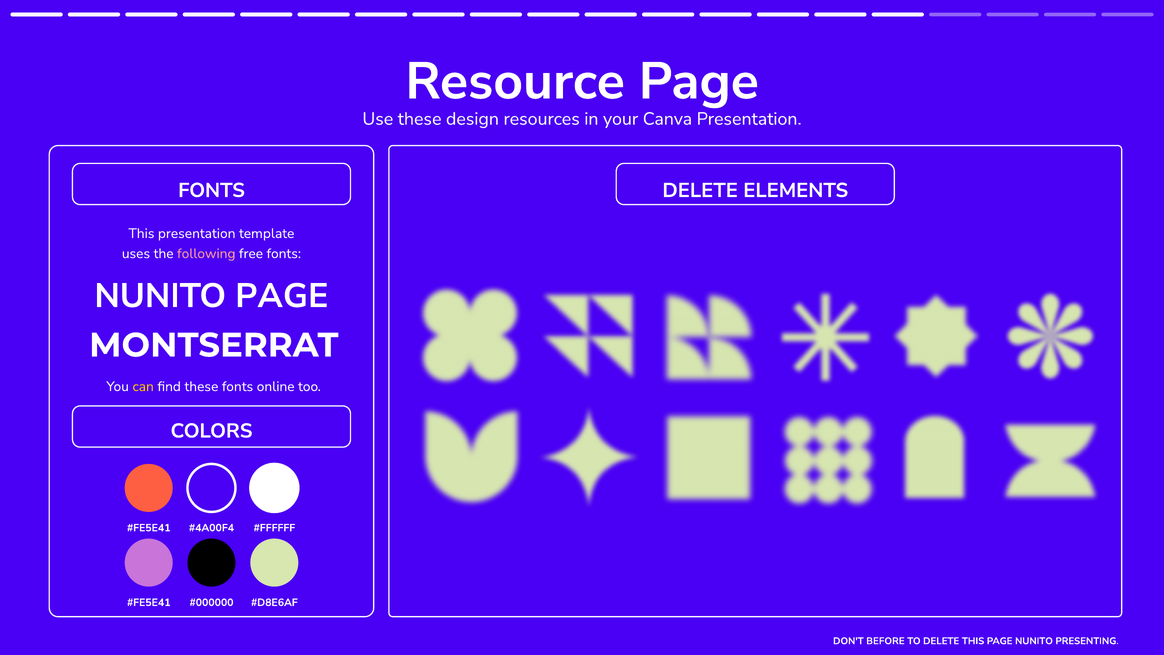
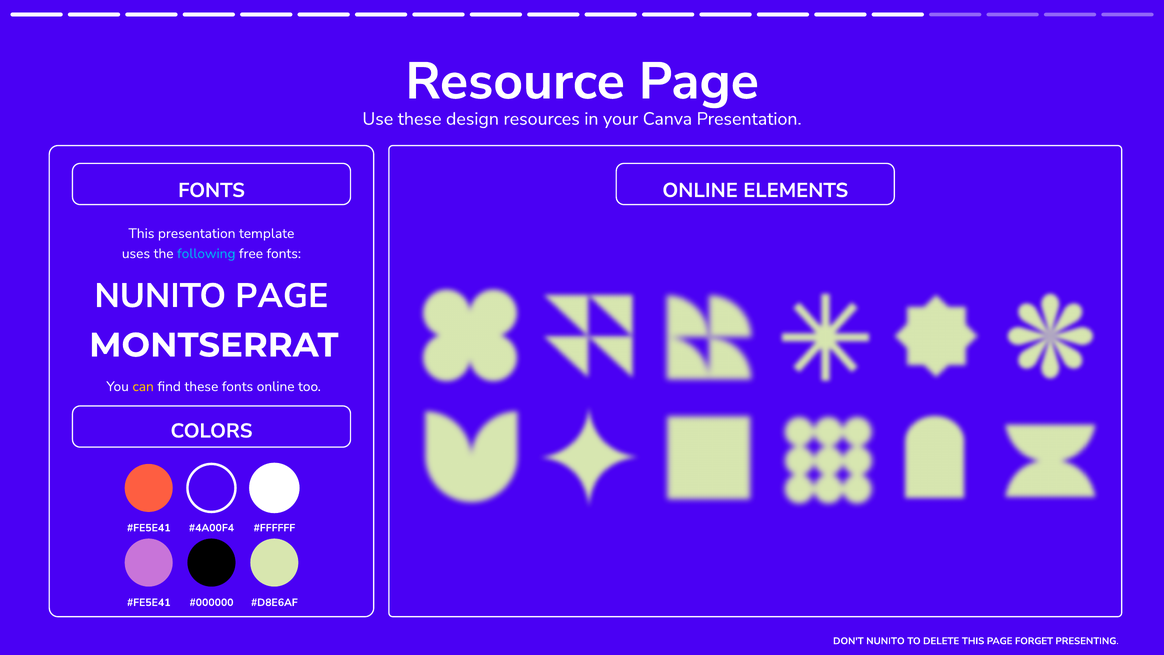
DELETE at (700, 190): DELETE -> ONLINE
following colour: pink -> light blue
DON'T BEFORE: BEFORE -> NUNITO
PAGE NUNITO: NUNITO -> FORGET
